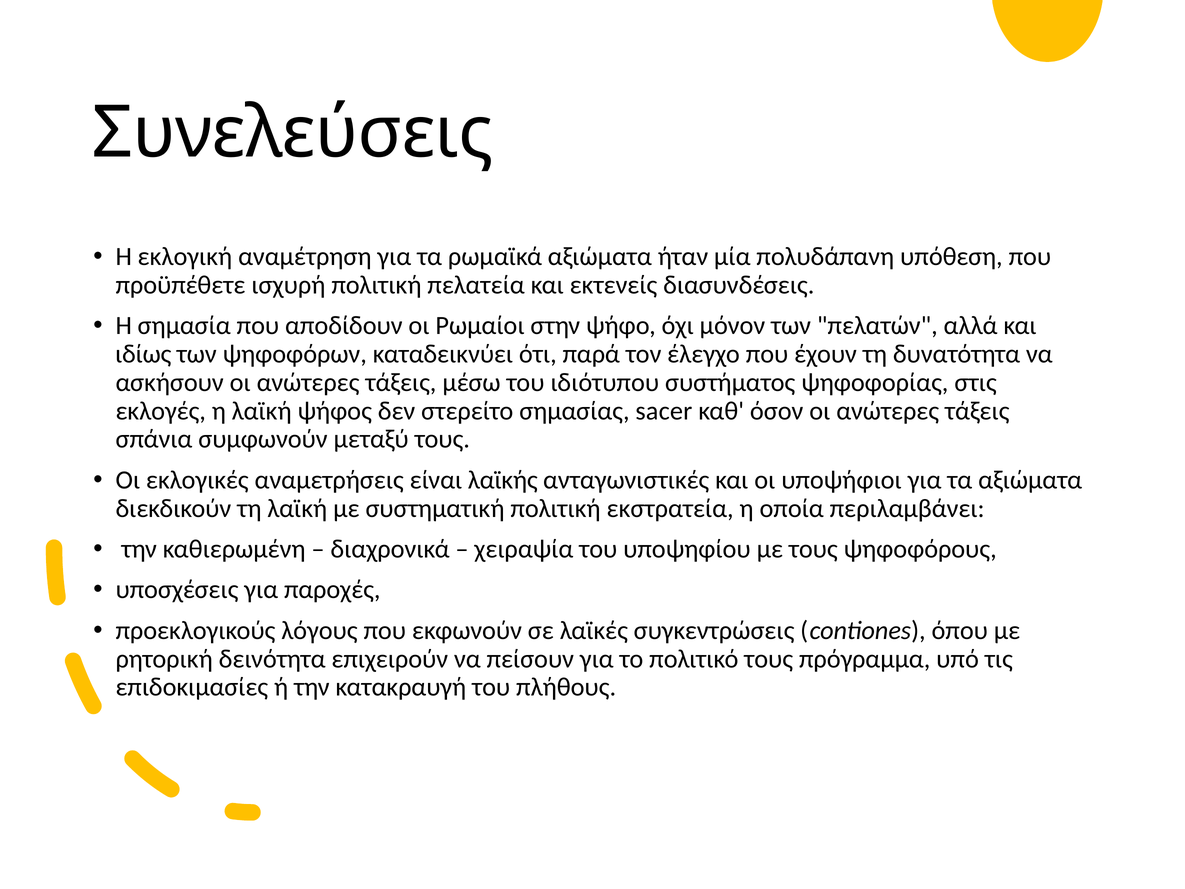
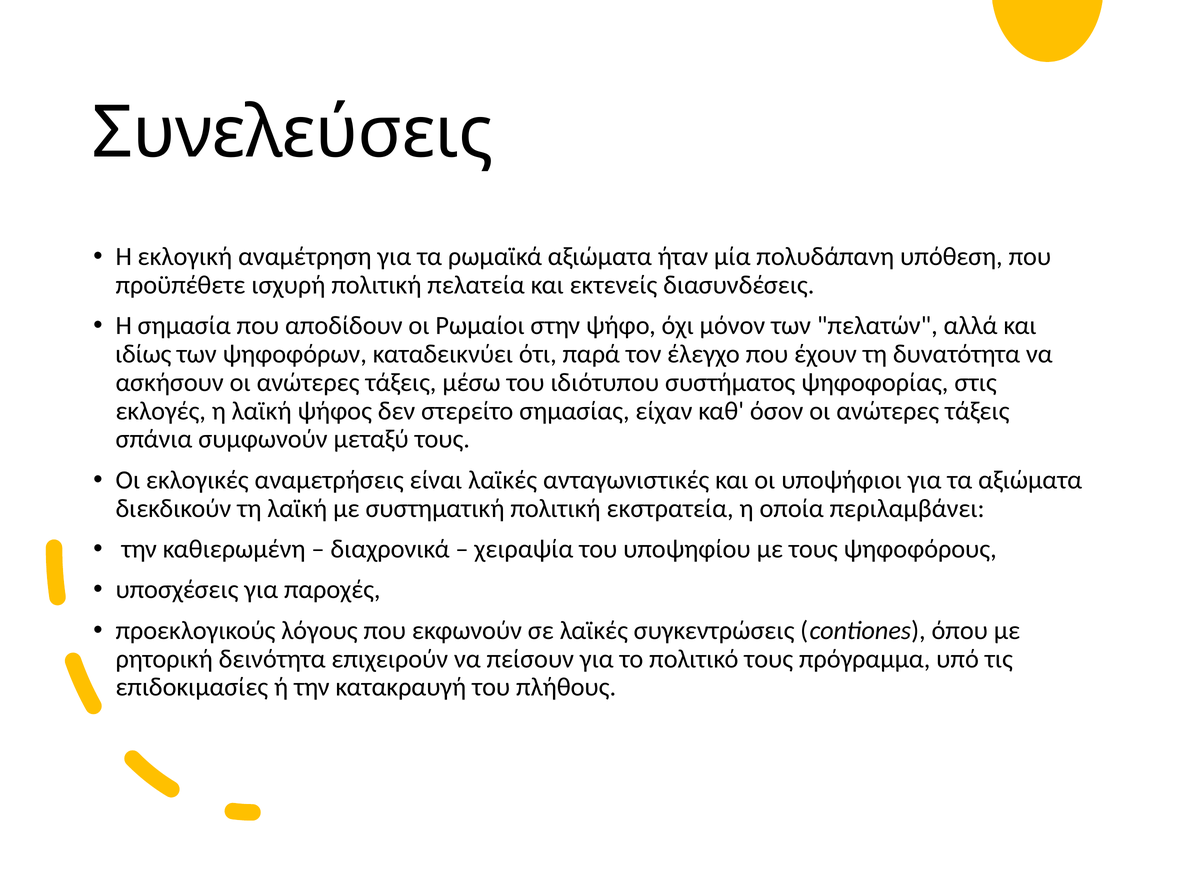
sacer: sacer -> είχαν
είναι λαϊκής: λαϊκής -> λαϊκές
